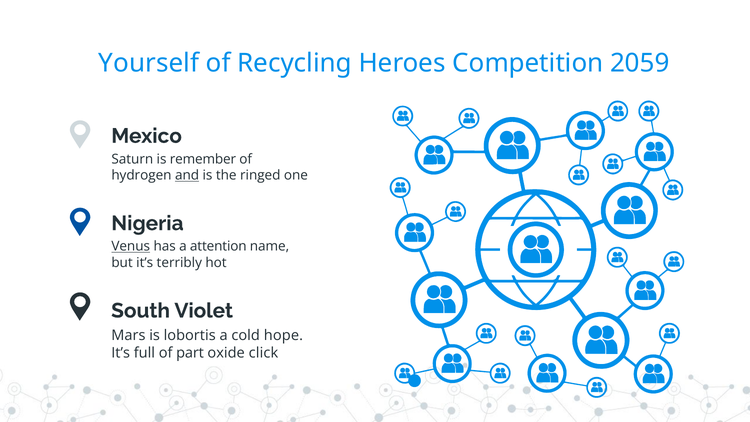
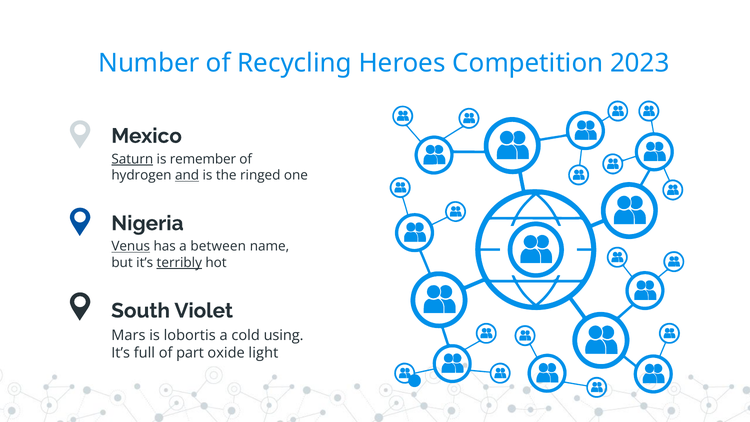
Yourself: Yourself -> Number
2059: 2059 -> 2023
Saturn underline: none -> present
attention: attention -> between
terribly underline: none -> present
hope: hope -> using
click: click -> light
